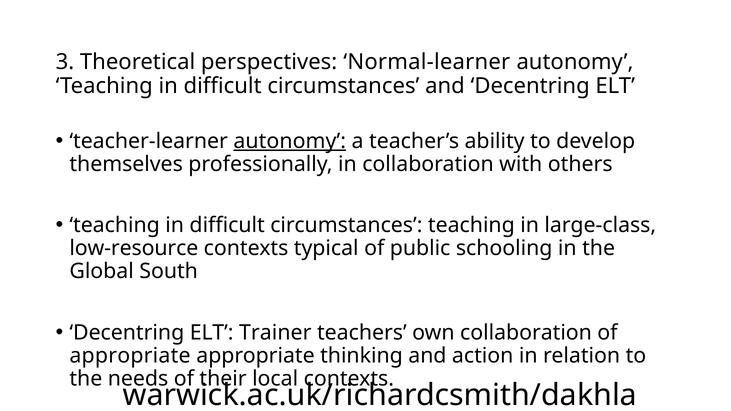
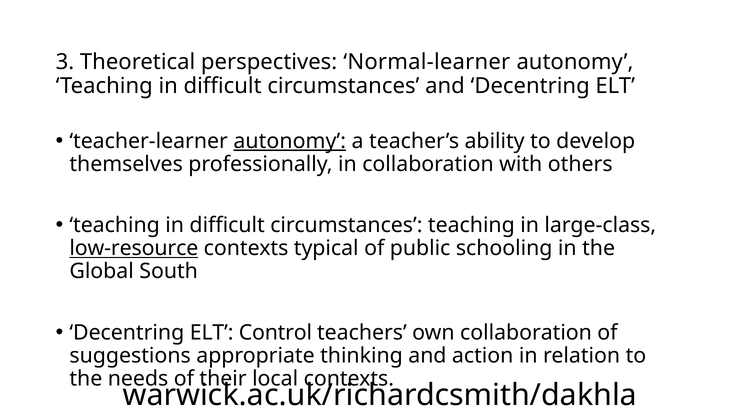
low-resource underline: none -> present
Trainer: Trainer -> Control
appropriate at (130, 356): appropriate -> suggestions
